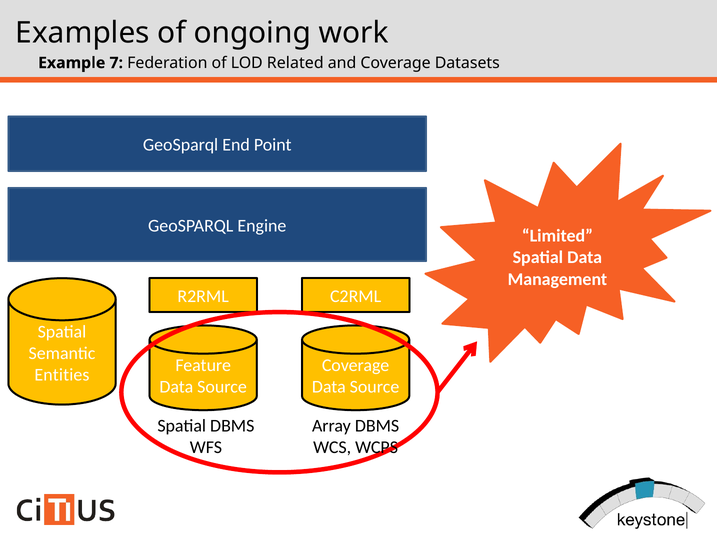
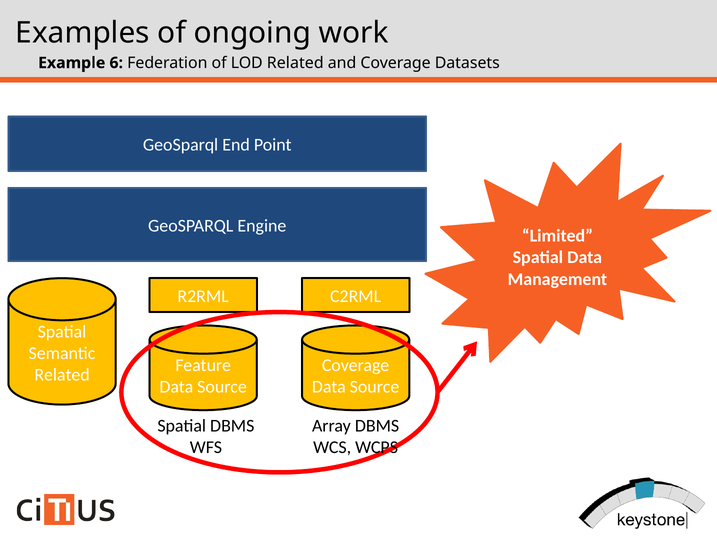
7: 7 -> 6
Entities at (62, 374): Entities -> Related
